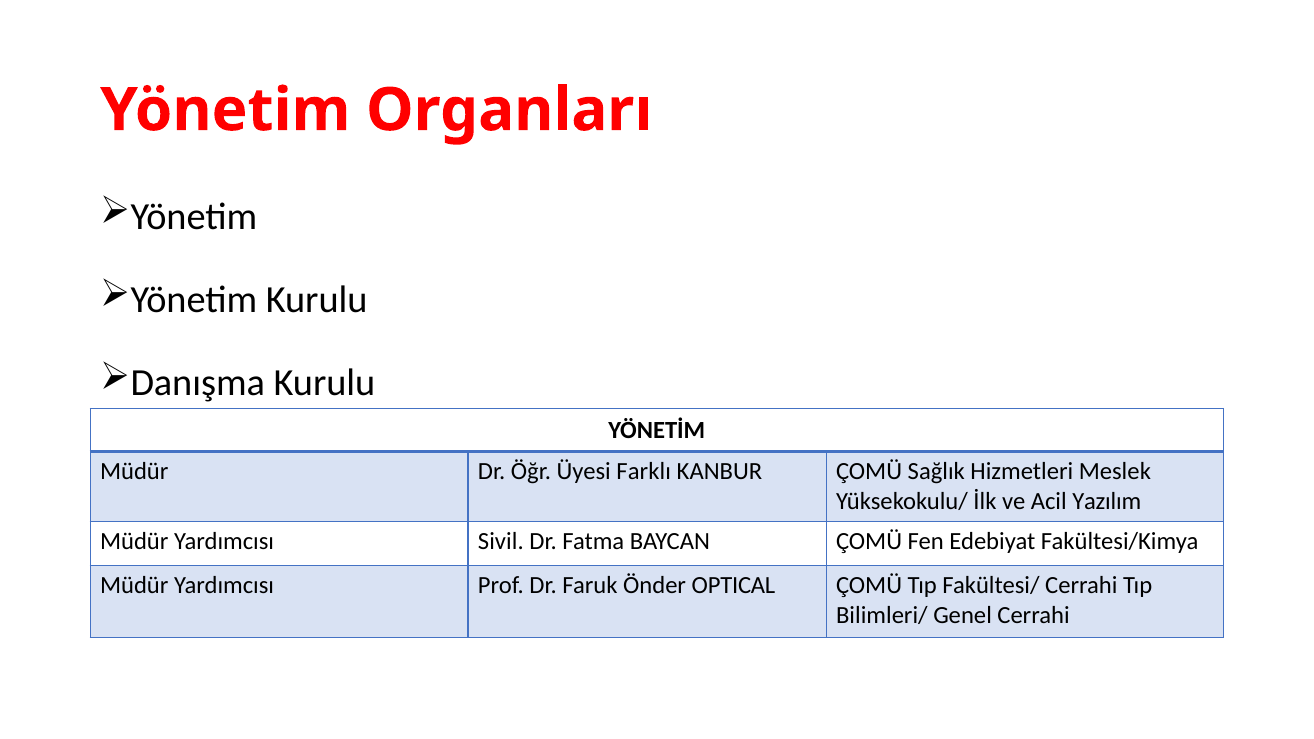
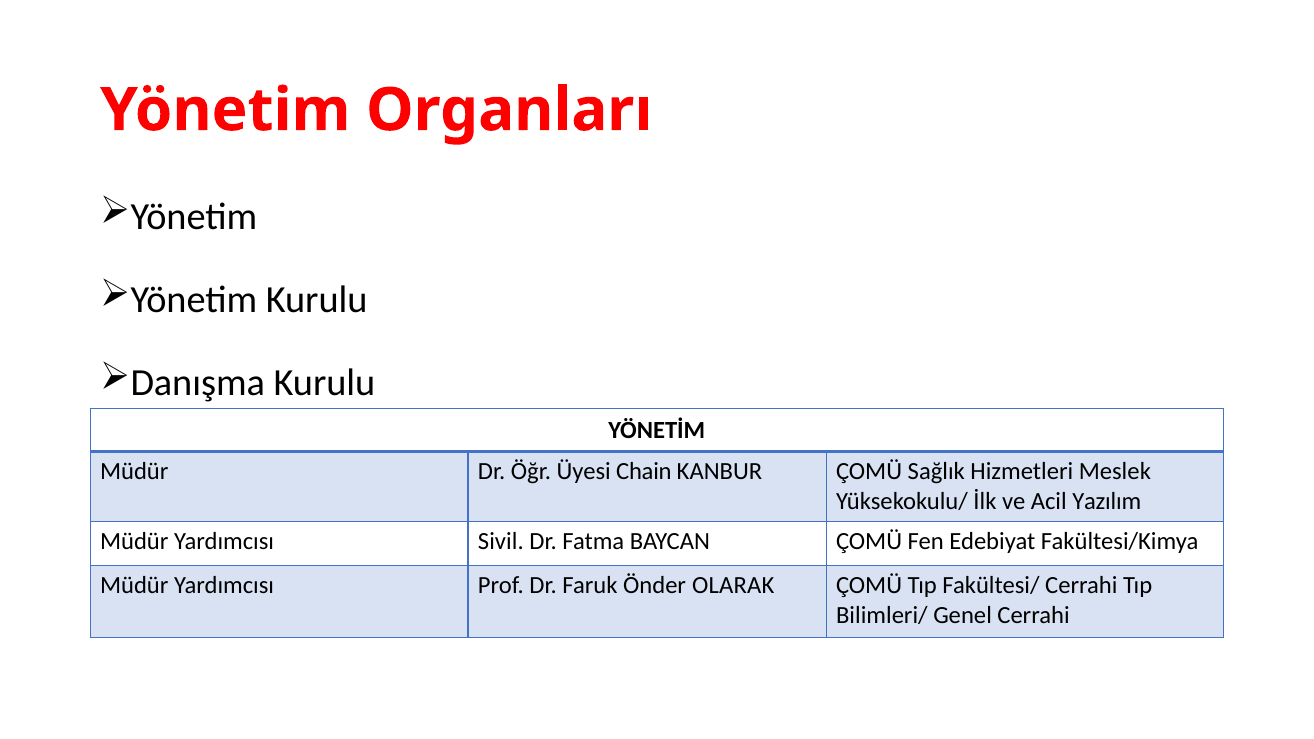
Farklı: Farklı -> Chain
OPTICAL: OPTICAL -> OLARAK
